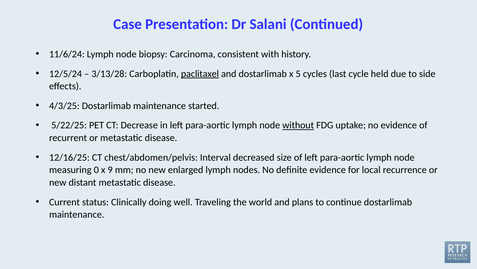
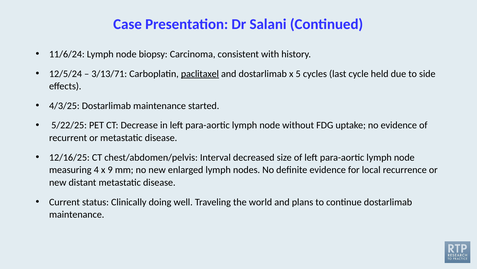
3/13/28: 3/13/28 -> 3/13/71
without underline: present -> none
0: 0 -> 4
